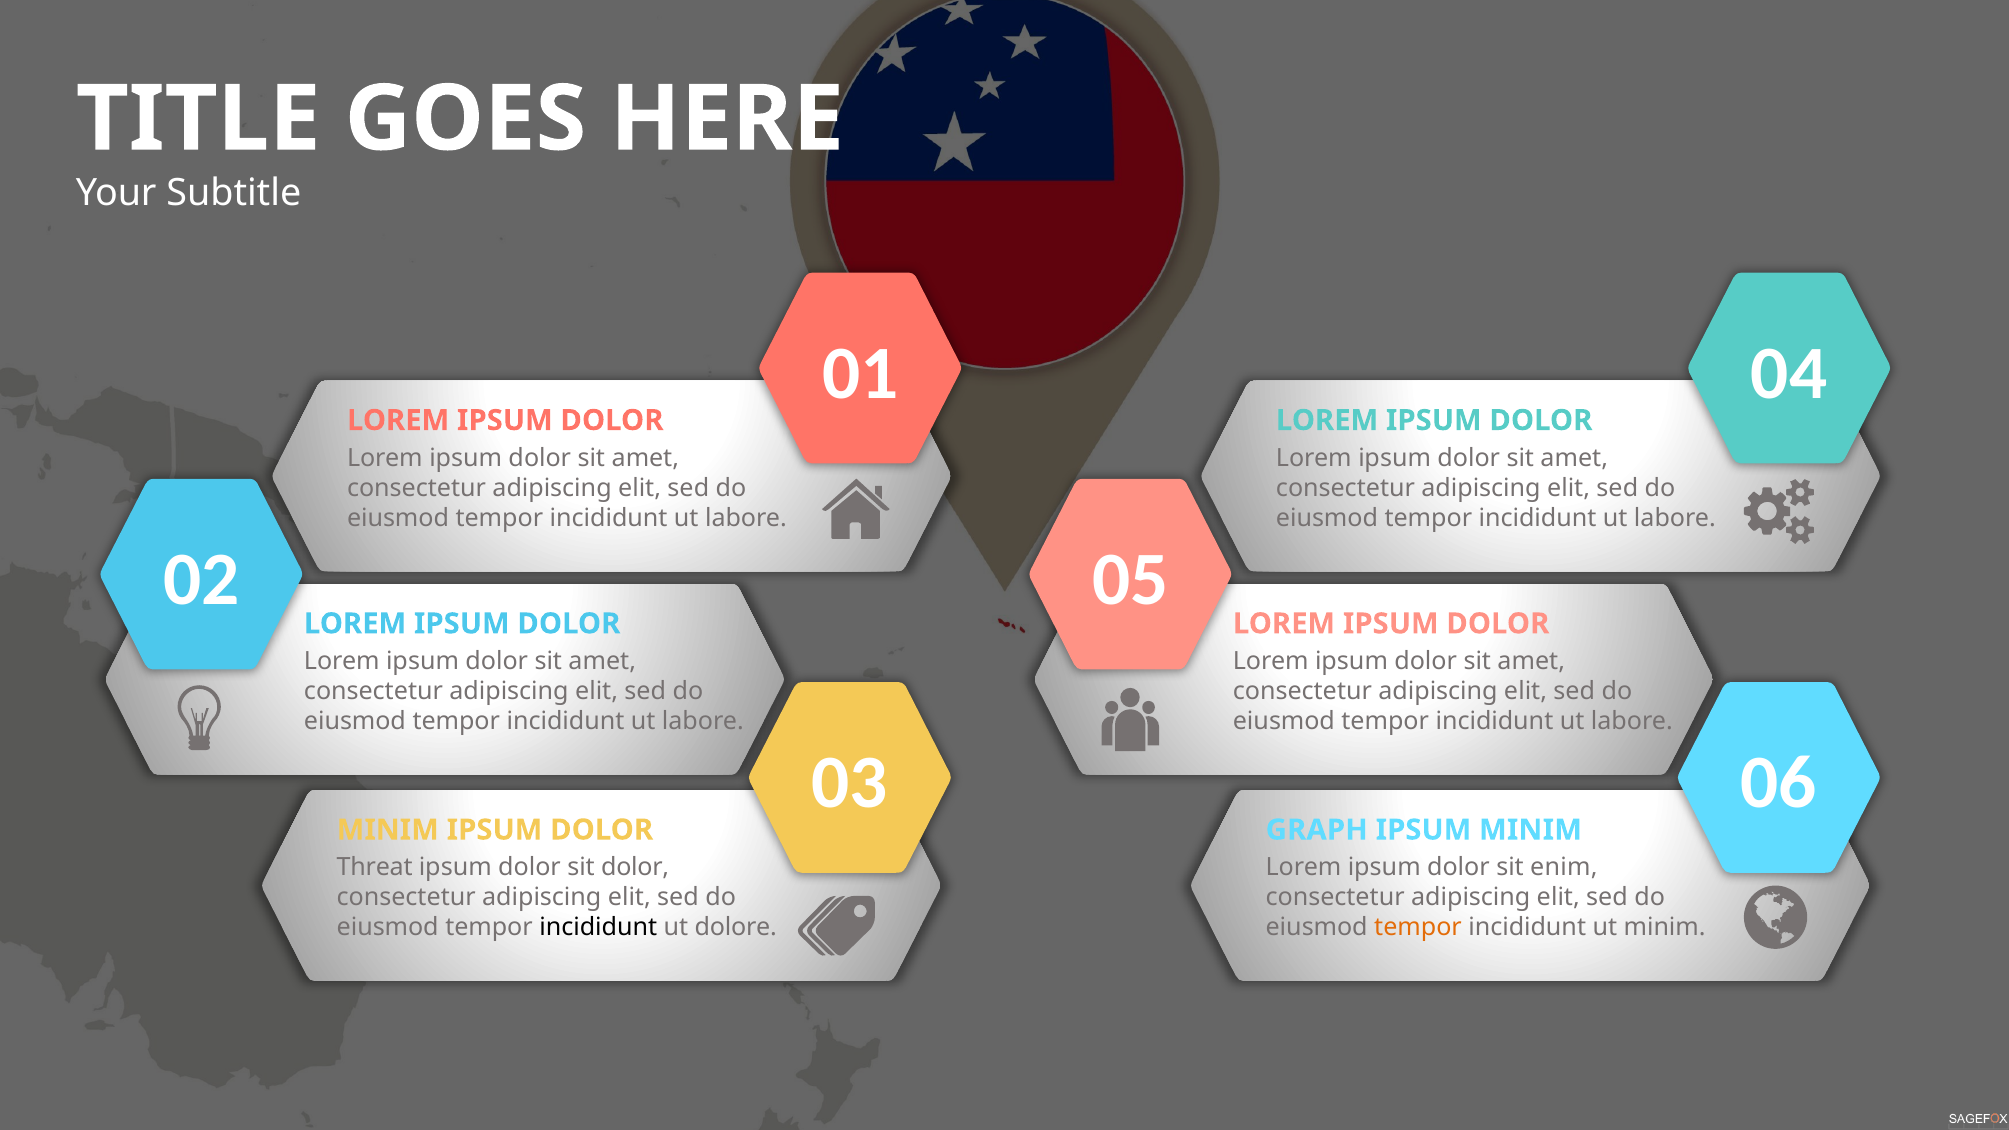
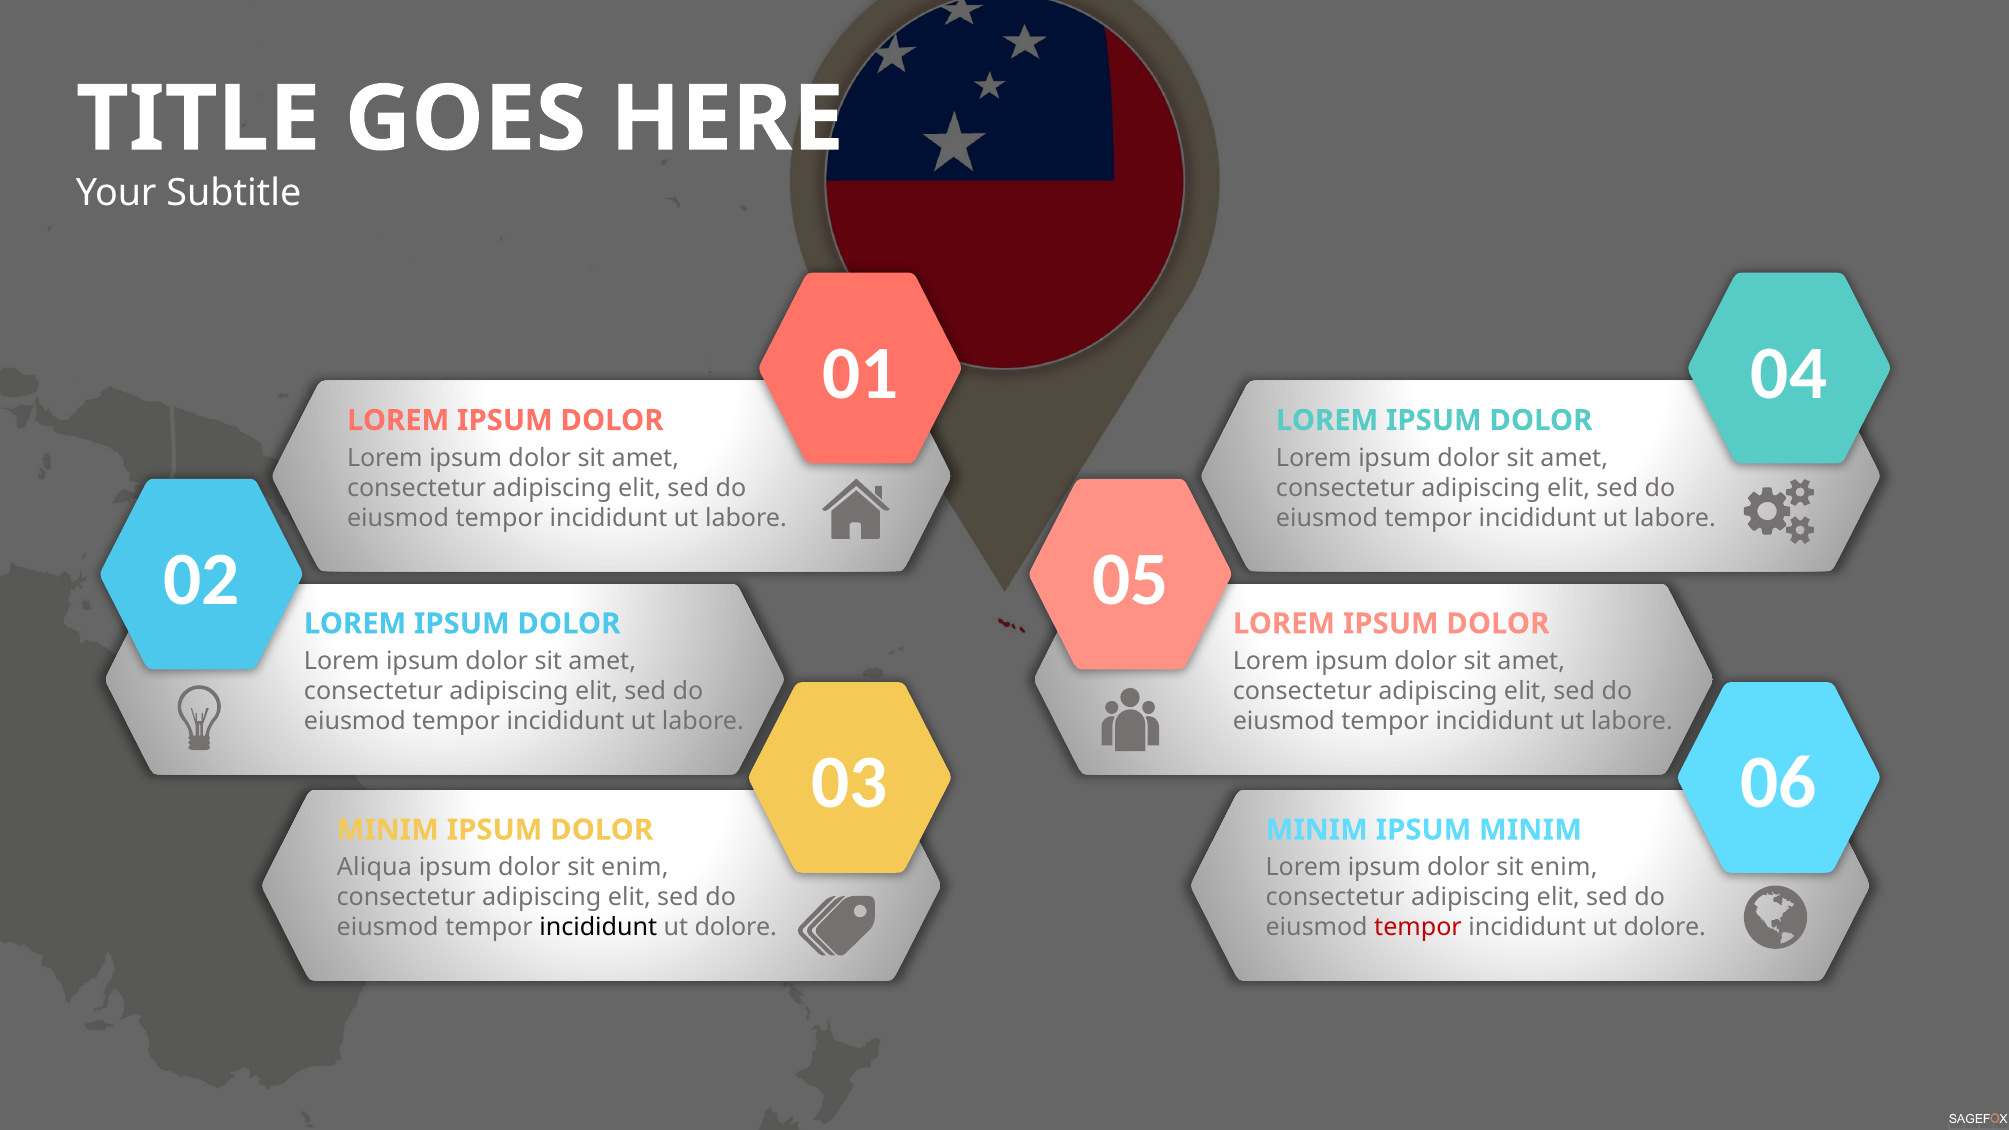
GRAPH at (1317, 830): GRAPH -> MINIM
Threat: Threat -> Aliqua
dolor at (635, 867): dolor -> enim
tempor at (1418, 928) colour: orange -> red
minim at (1665, 928): minim -> dolore
